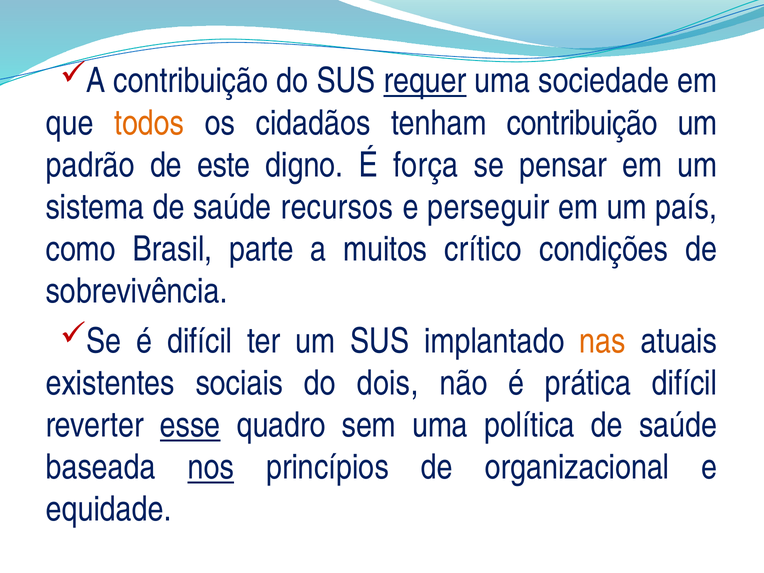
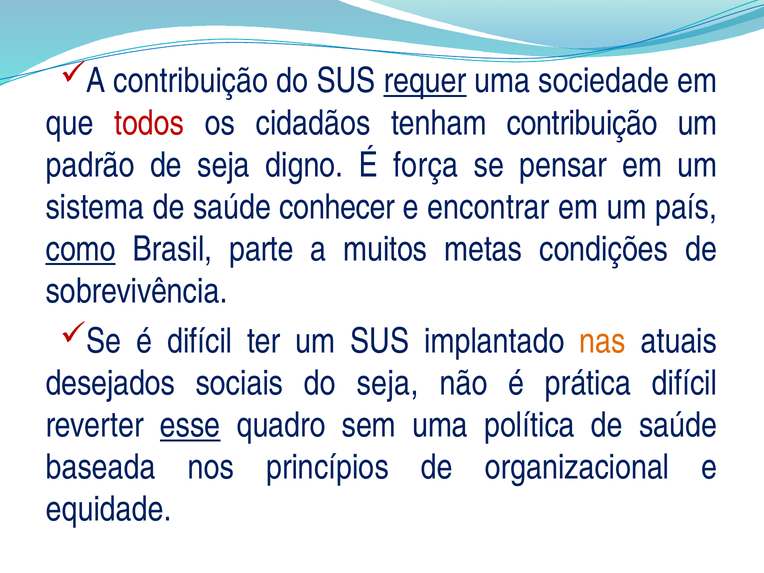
todos colour: orange -> red
de este: este -> seja
recursos: recursos -> conhecer
perseguir: perseguir -> encontrar
como underline: none -> present
crítico: crítico -> metas
existentes: existentes -> desejados
do dois: dois -> seja
nos underline: present -> none
